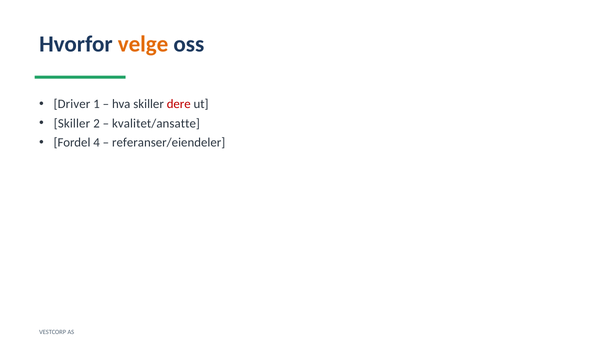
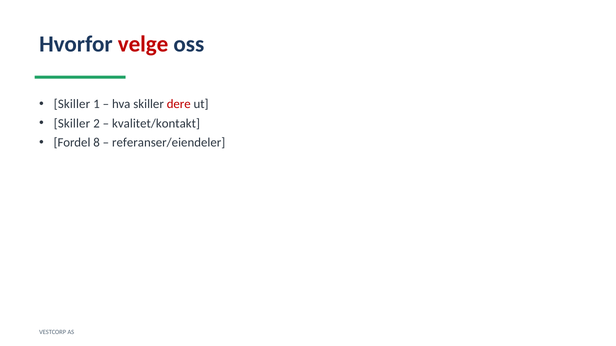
velge colour: orange -> red
Driver at (72, 104): Driver -> Skiller
kvalitet/ansatte: kvalitet/ansatte -> kvalitet/kontakt
4: 4 -> 8
